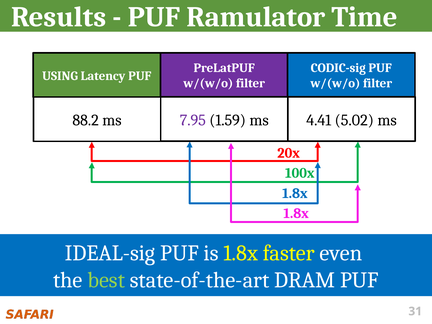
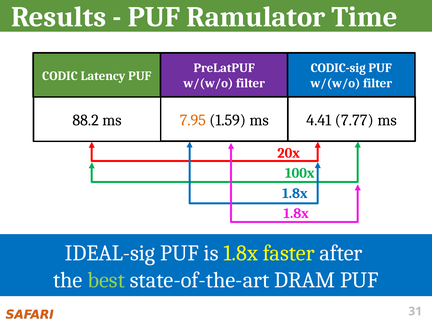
USING: USING -> CODIC
7.95 colour: purple -> orange
5.02: 5.02 -> 7.77
even: even -> after
